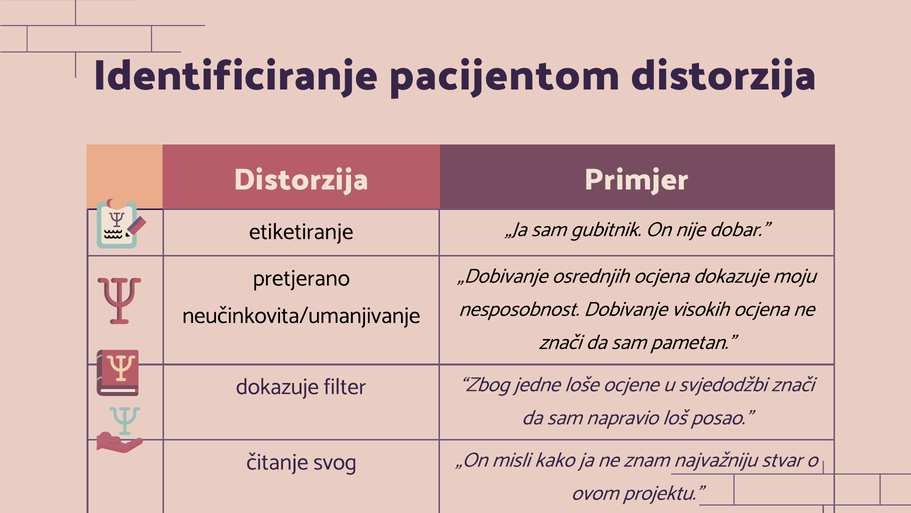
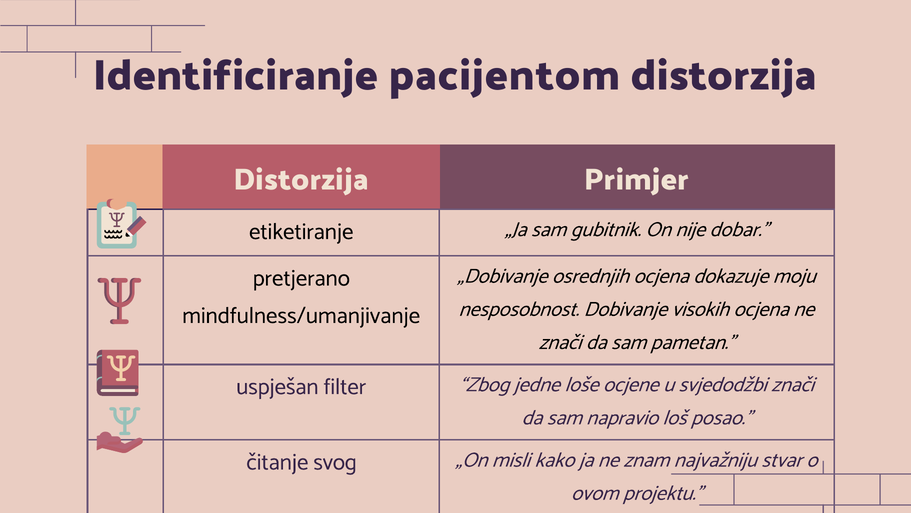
neučinkovita/umanjivanje: neučinkovita/umanjivanje -> mindfulness/umanjivanje
dokazuje at (277, 386): dokazuje -> uspješan
